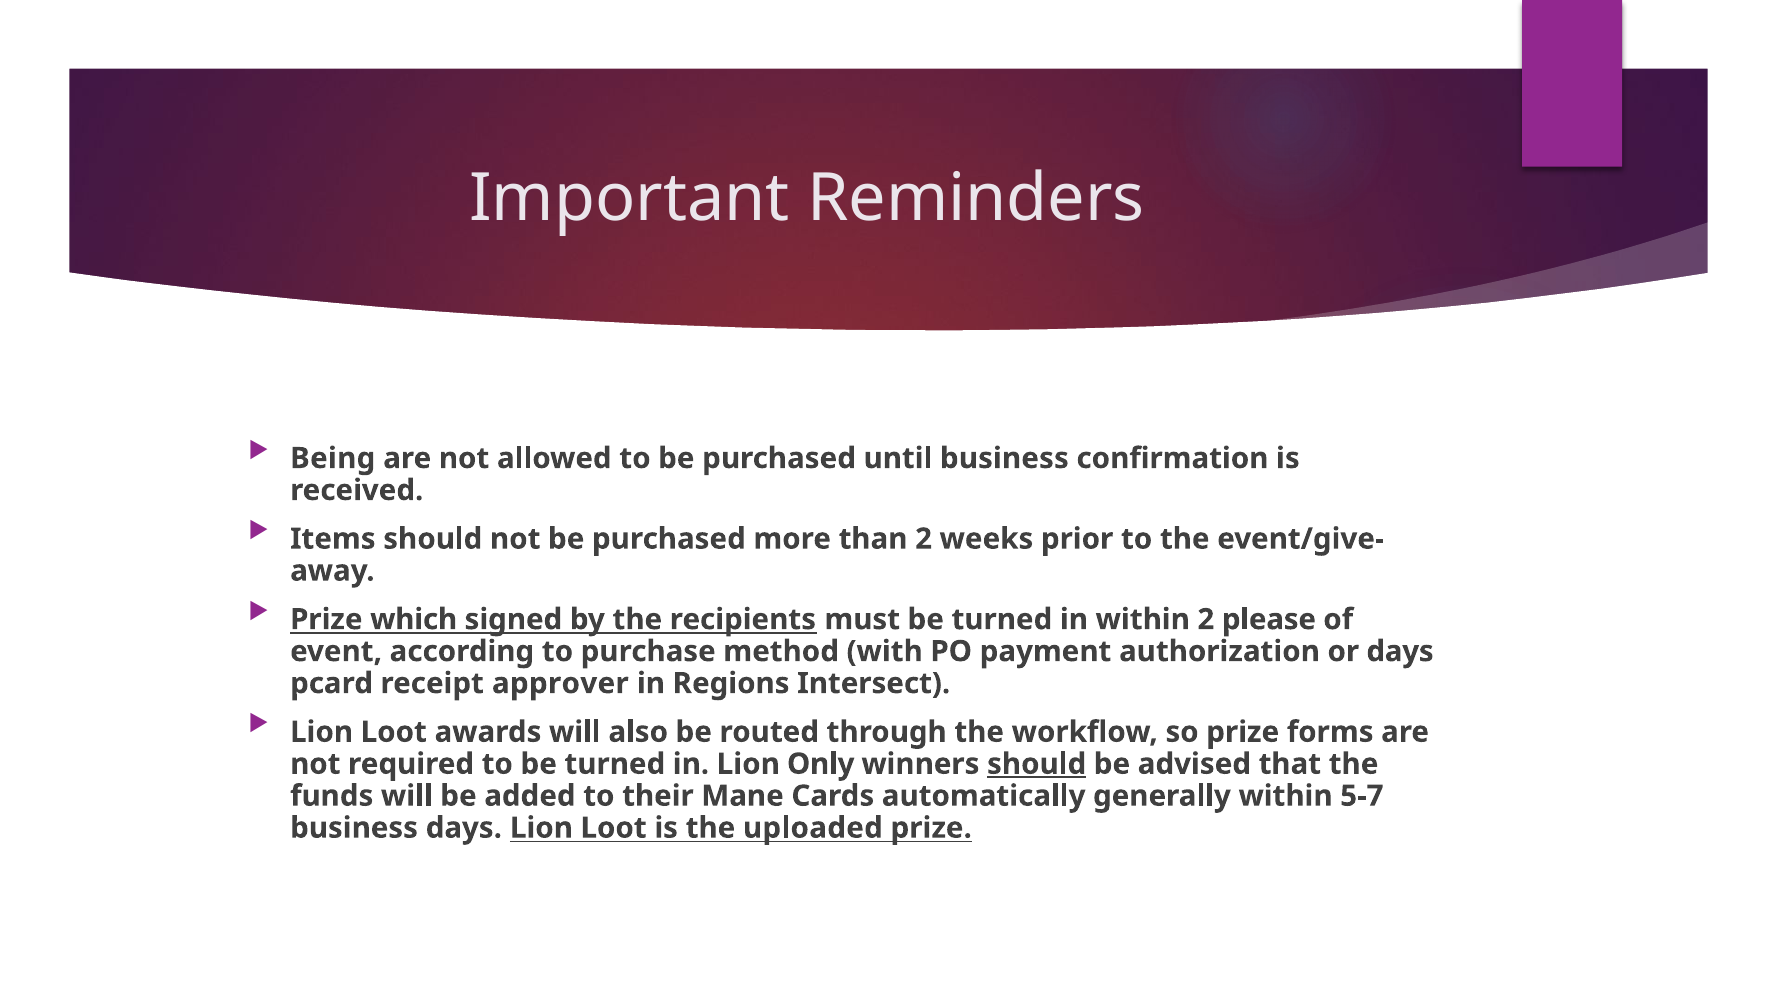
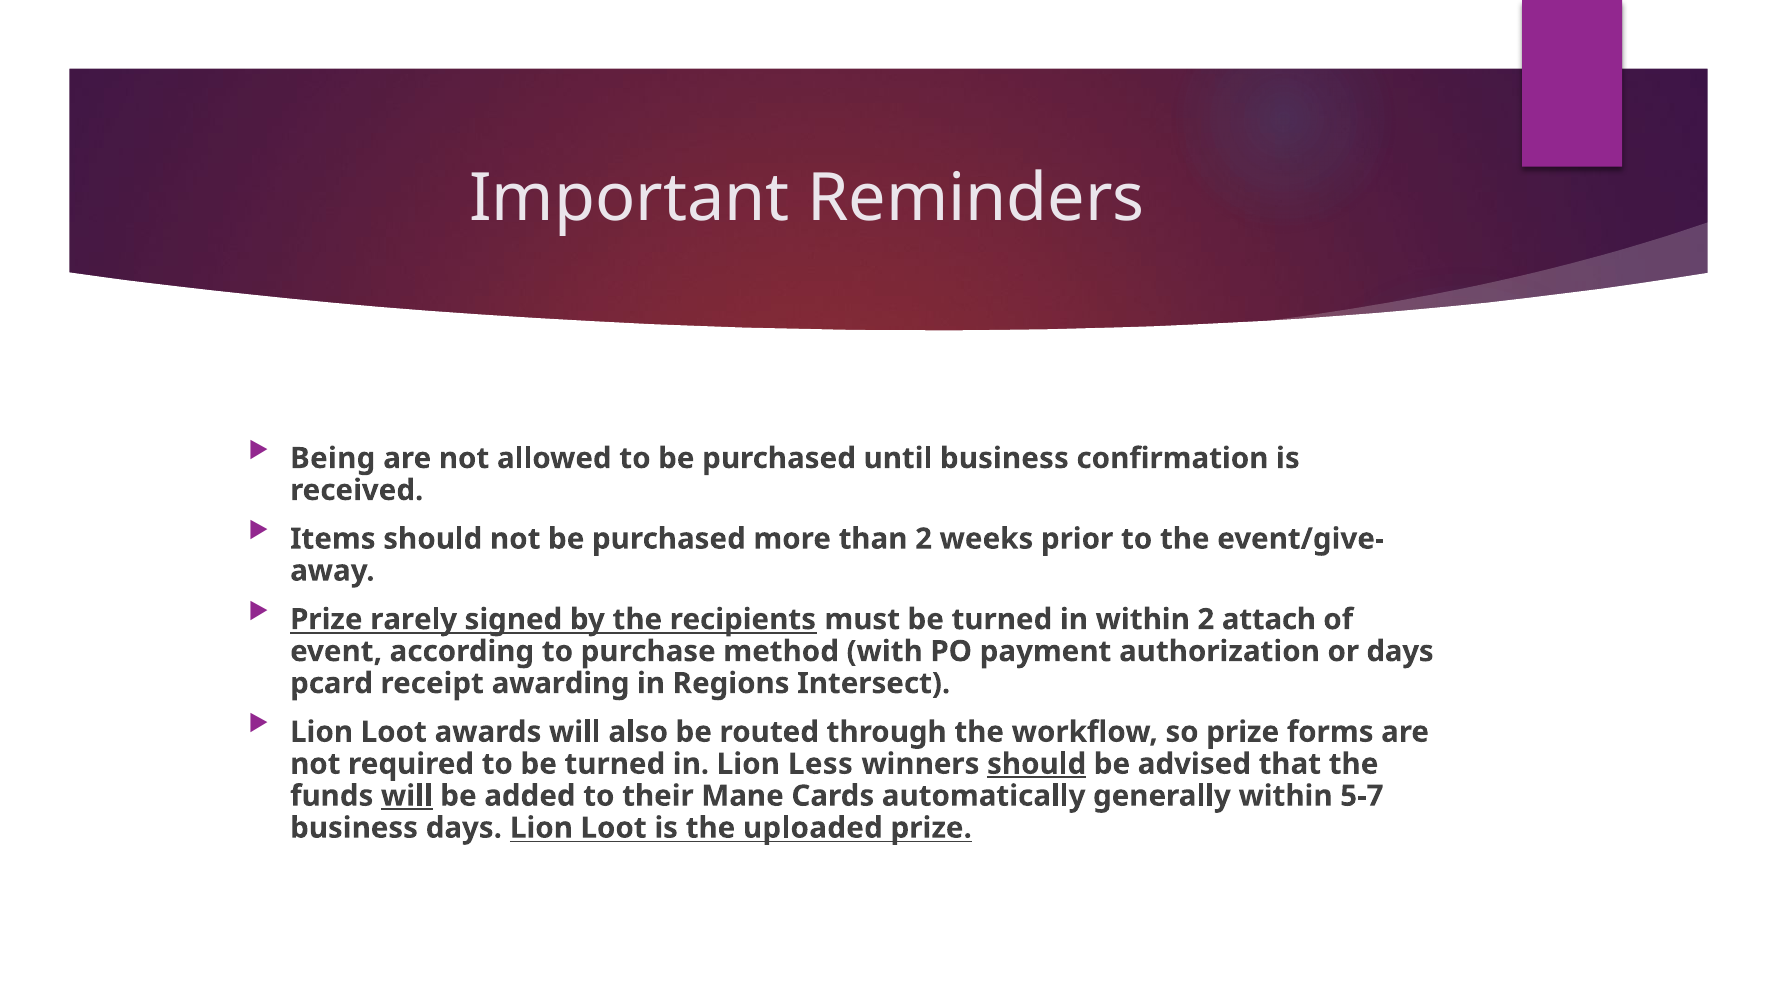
which: which -> rarely
please: please -> attach
approver: approver -> awarding
Only: Only -> Less
will at (407, 796) underline: none -> present
